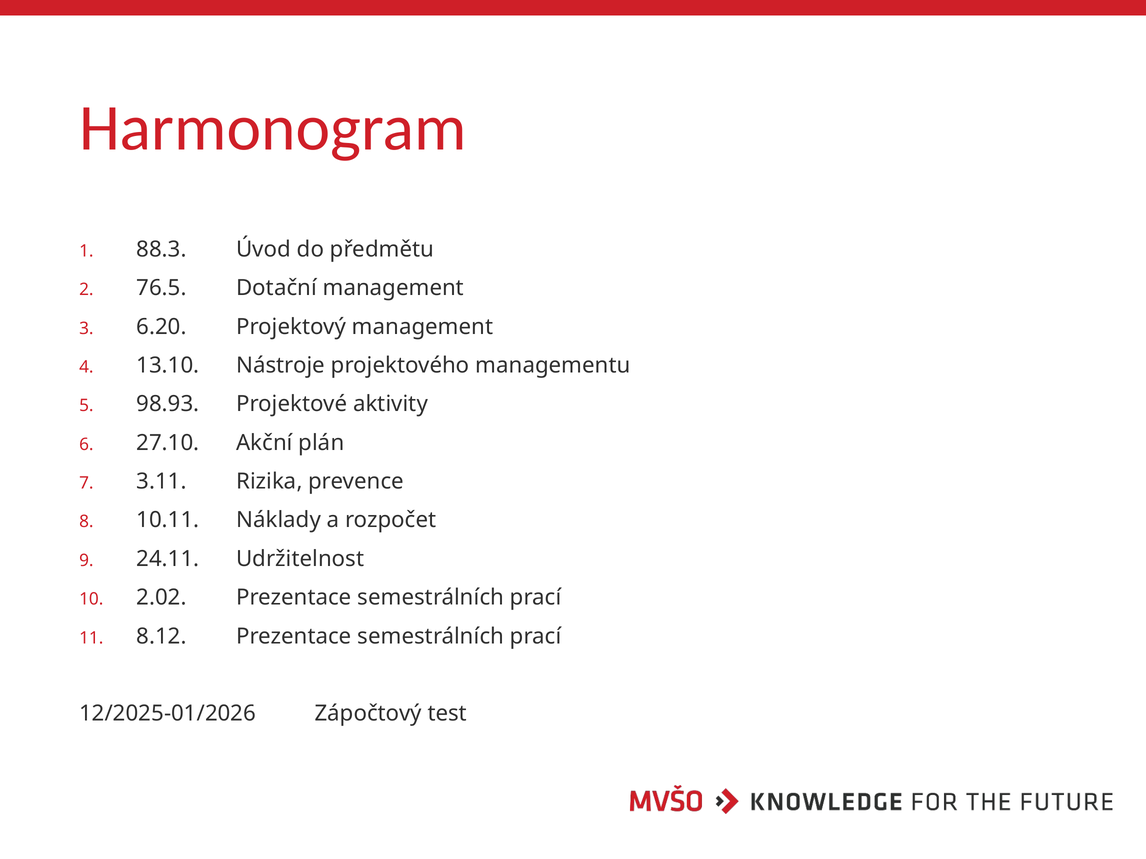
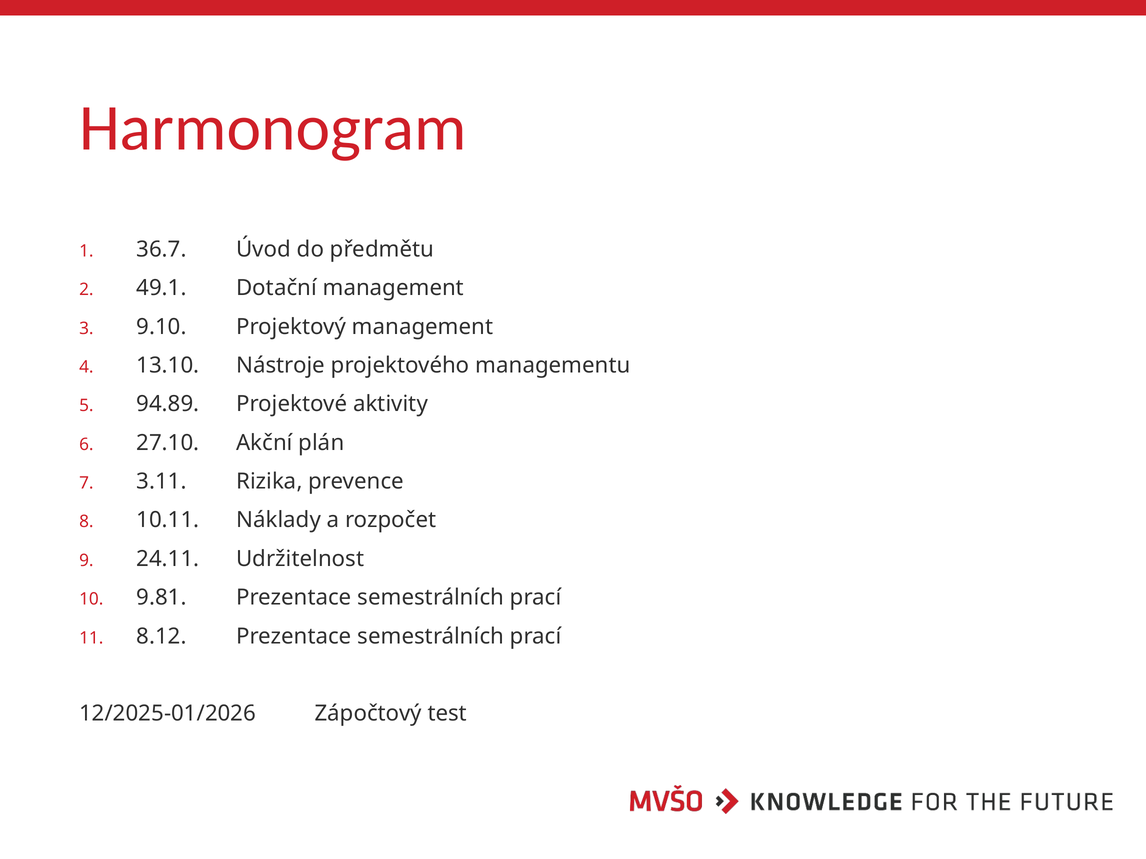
88.3: 88.3 -> 36.7
76.5: 76.5 -> 49.1
6.20: 6.20 -> 9.10
98.93: 98.93 -> 94.89
2.02: 2.02 -> 9.81
